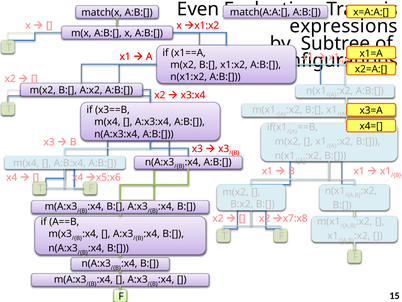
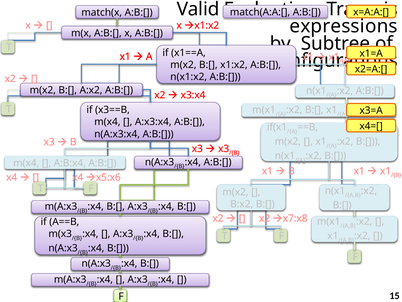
Even: Even -> Valid
